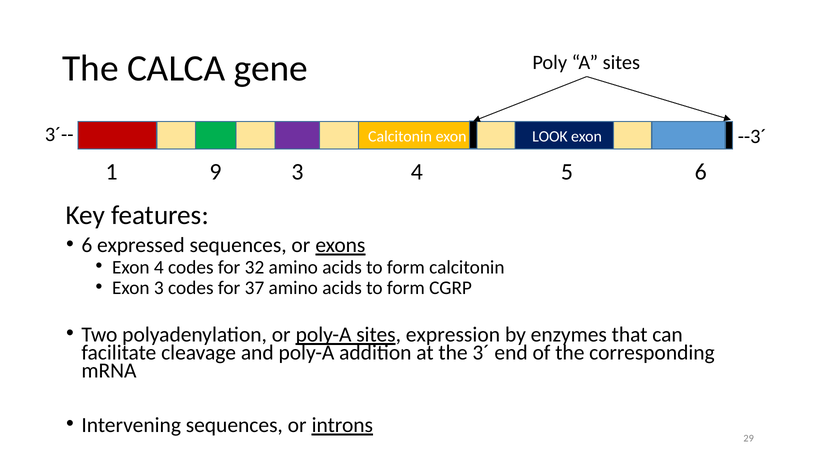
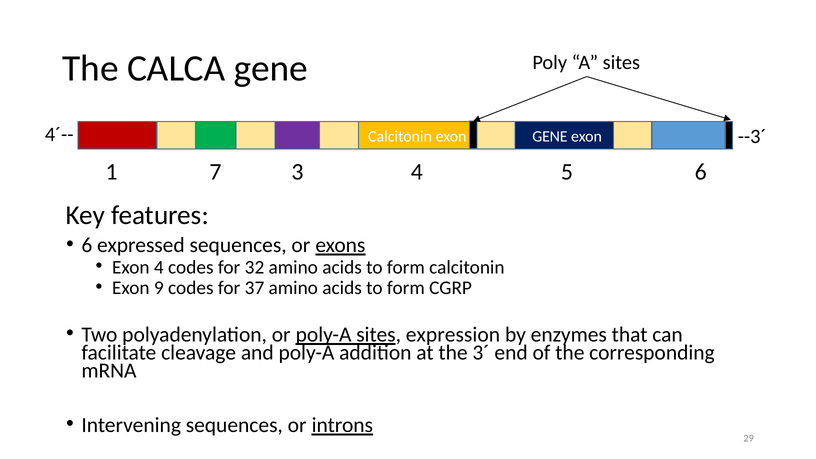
3´--: 3´-- -> 4´--
LOOK at (550, 136): LOOK -> GENE
9: 9 -> 7
Exon 3: 3 -> 9
